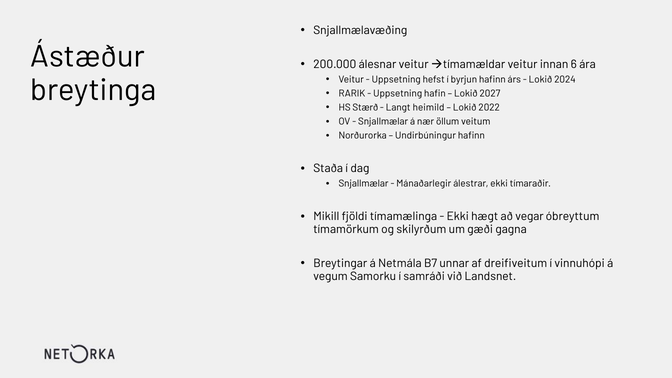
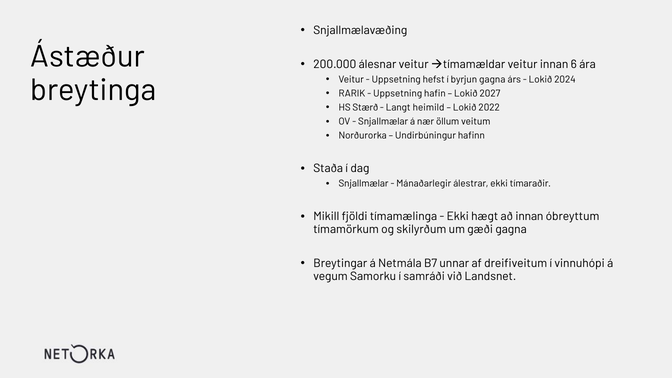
byrjun hafinn: hafinn -> gagna
að vegar: vegar -> innan
